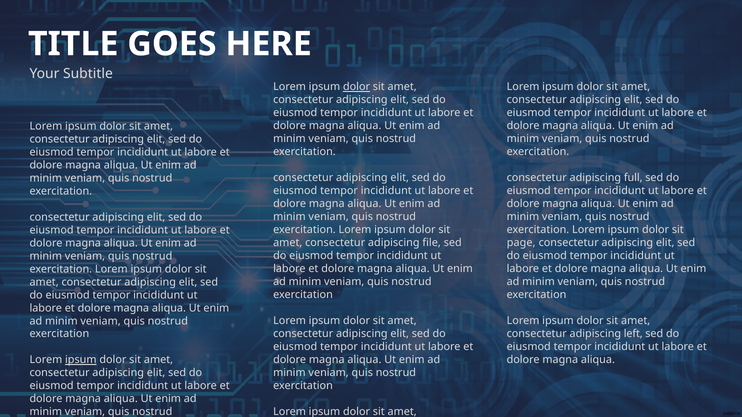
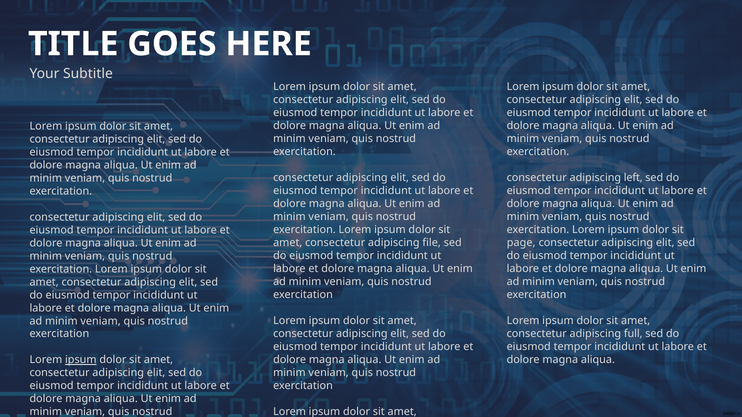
dolor at (357, 87) underline: present -> none
full: full -> left
left: left -> full
